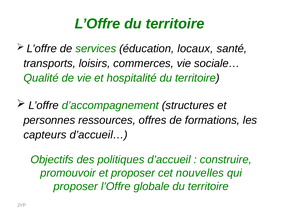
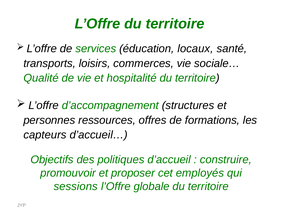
nouvelles: nouvelles -> employés
proposer at (76, 186): proposer -> sessions
